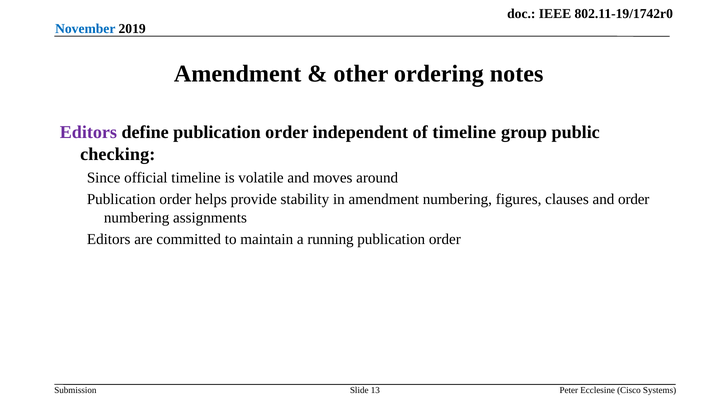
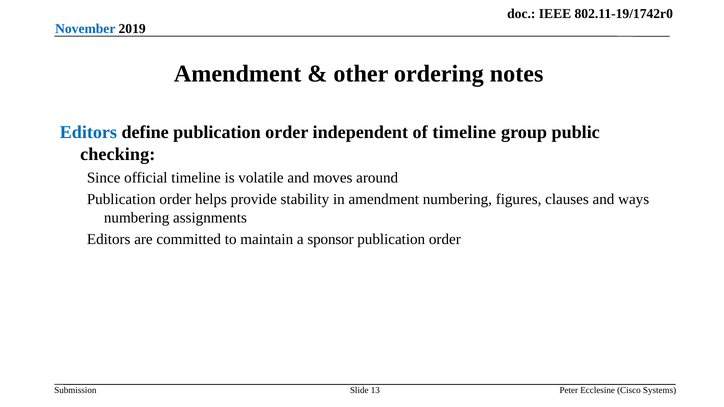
Editors at (88, 133) colour: purple -> blue
and order: order -> ways
running: running -> sponsor
